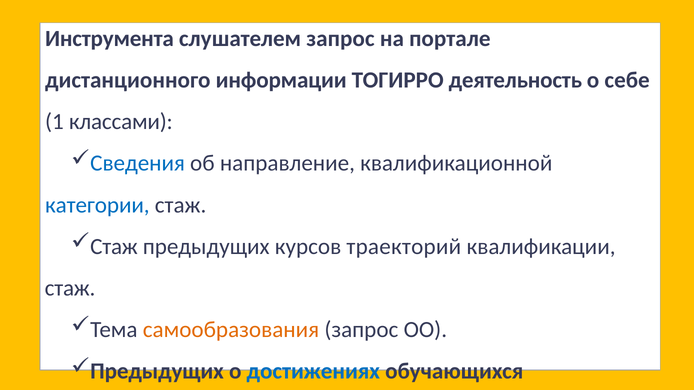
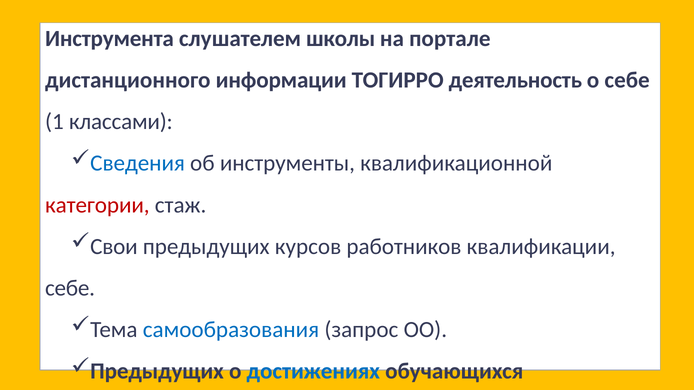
слушателем запрос: запрос -> школы
направление: направление -> инструменты
категории colour: blue -> red
Стаж at (114, 247): Стаж -> Свои
траекторий: траекторий -> работников
стаж at (70, 288): стаж -> себе
самообразования colour: orange -> blue
